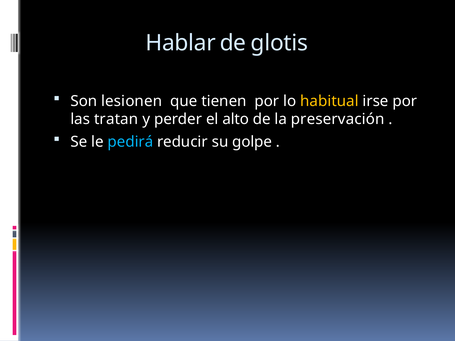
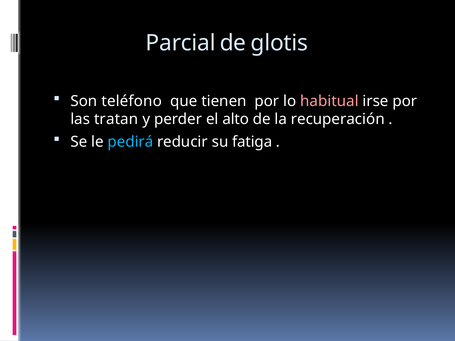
Hablar: Hablar -> Parcial
lesionen: lesionen -> teléfono
habitual colour: yellow -> pink
preservación: preservación -> recuperación
golpe: golpe -> fatiga
